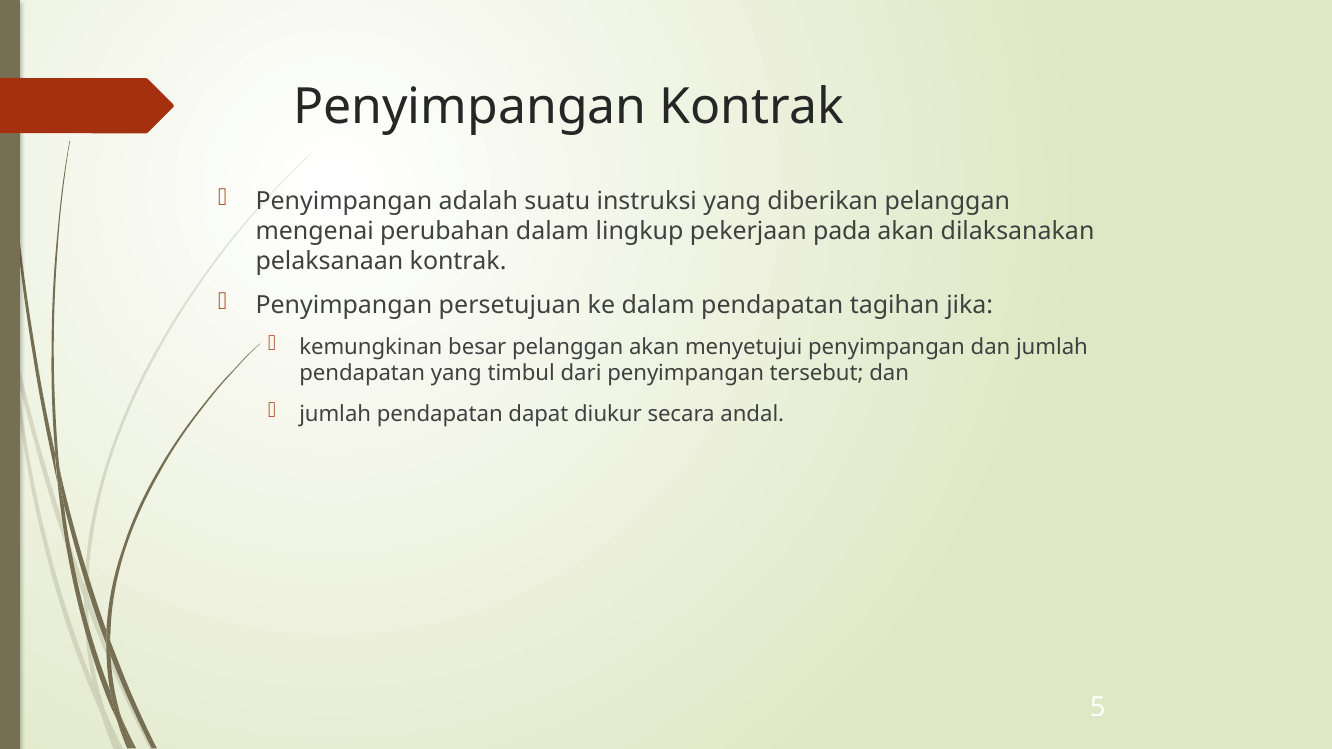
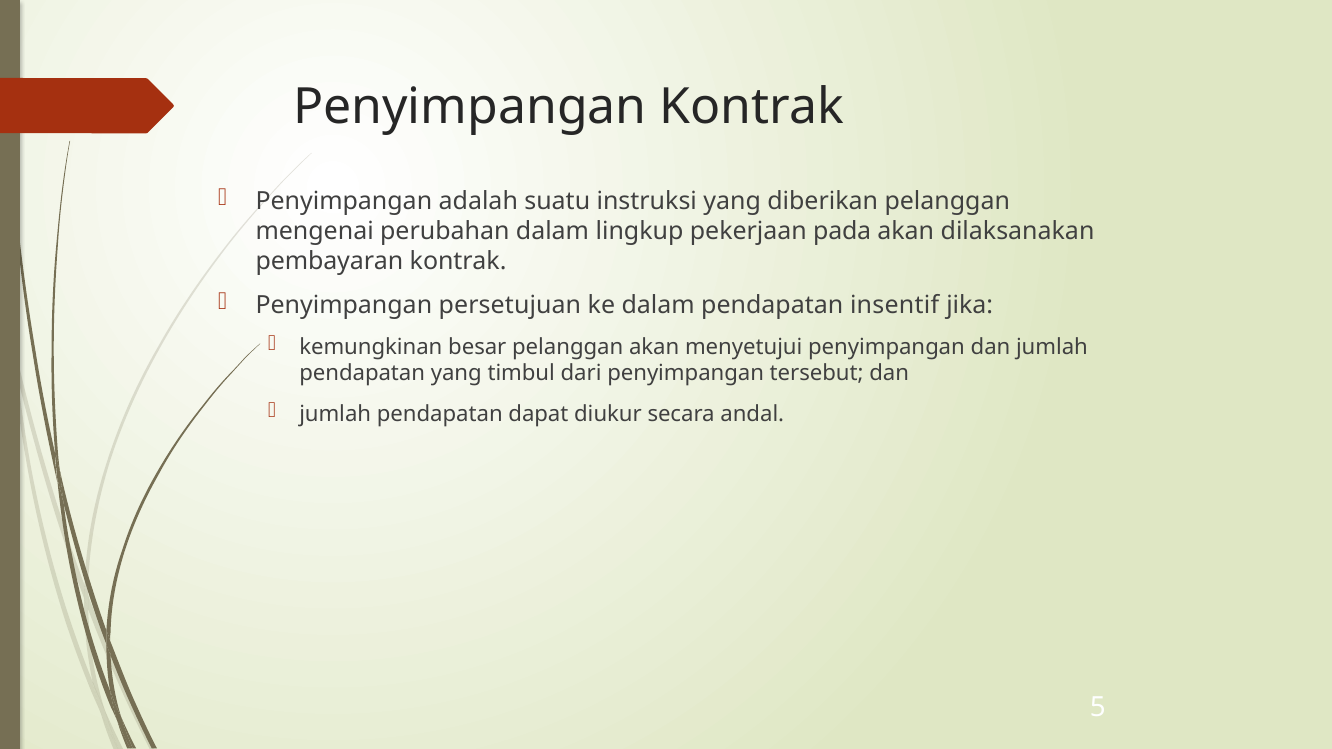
pelaksanaan: pelaksanaan -> pembayaran
tagihan: tagihan -> insentif
